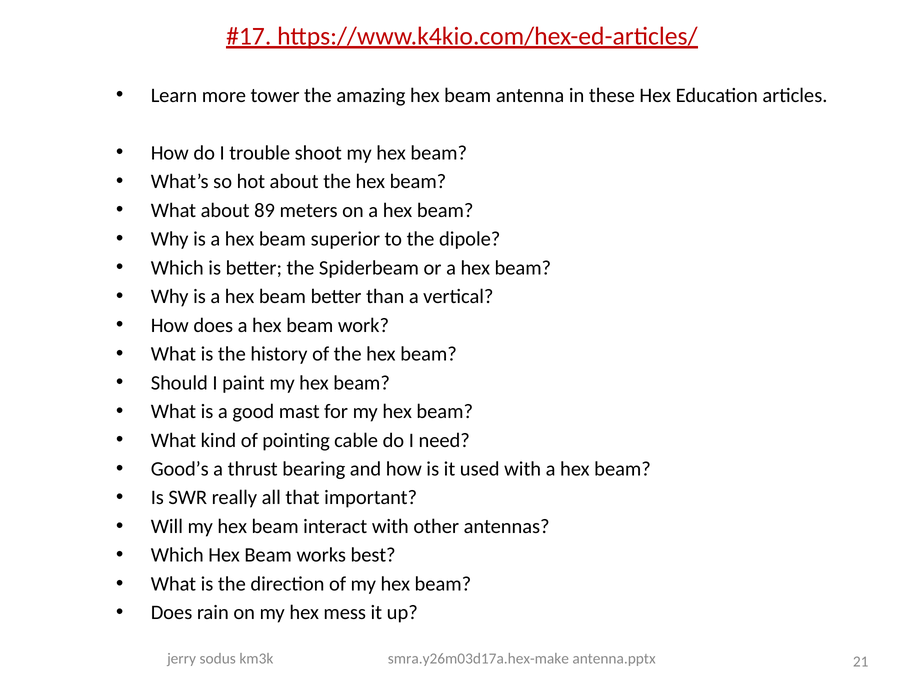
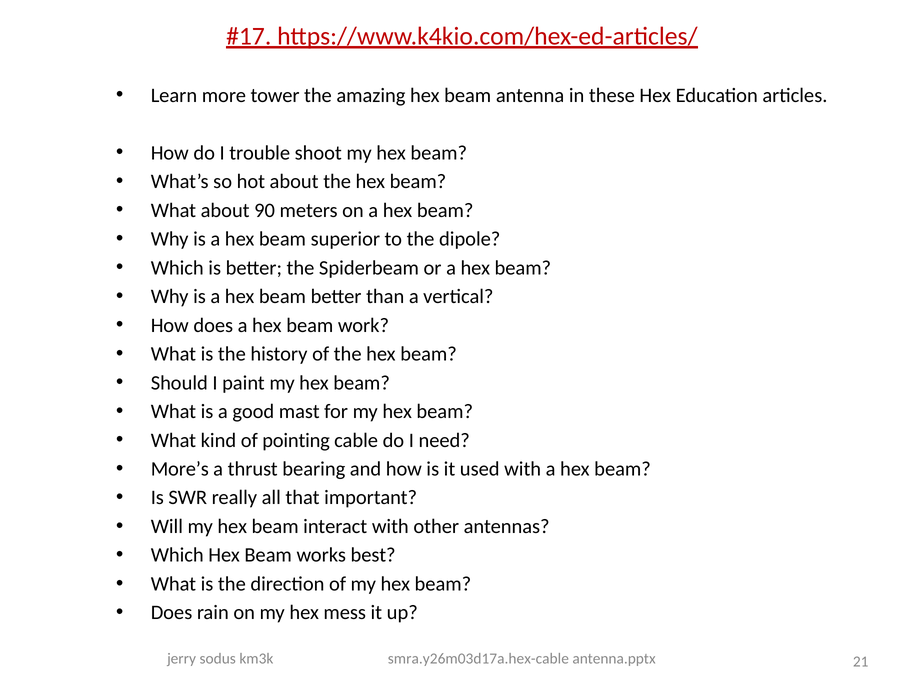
89: 89 -> 90
Good’s: Good’s -> More’s
smra.y26m03d17a.hex-make: smra.y26m03d17a.hex-make -> smra.y26m03d17a.hex-cable
